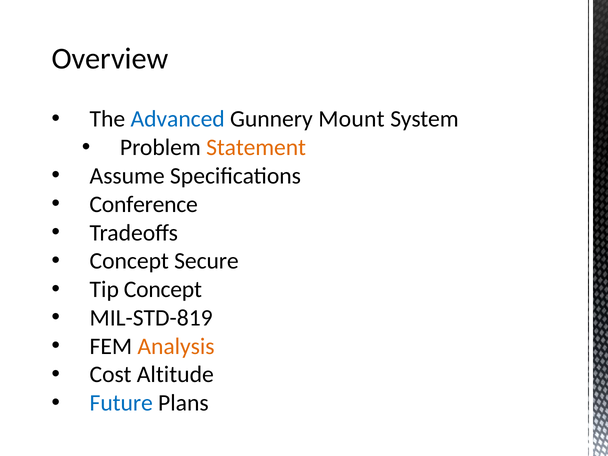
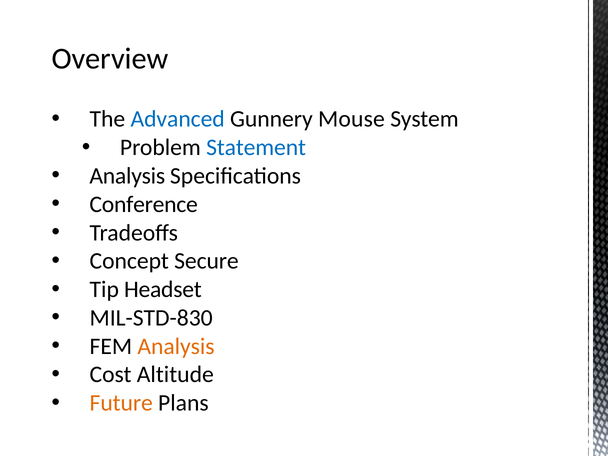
Mount: Mount -> Mouse
Statement colour: orange -> blue
Assume at (127, 176): Assume -> Analysis
Tip Concept: Concept -> Headset
MIL-STD-819: MIL-STD-819 -> MIL-STD-830
Future colour: blue -> orange
